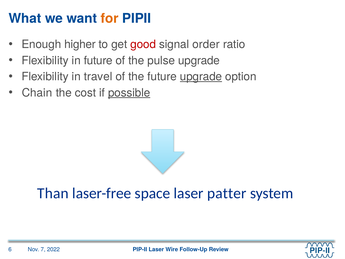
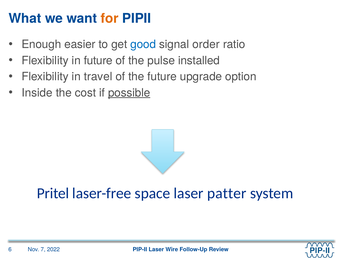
higher: higher -> easier
good colour: red -> blue
pulse upgrade: upgrade -> installed
upgrade at (201, 77) underline: present -> none
Chain: Chain -> Inside
Than: Than -> Pritel
